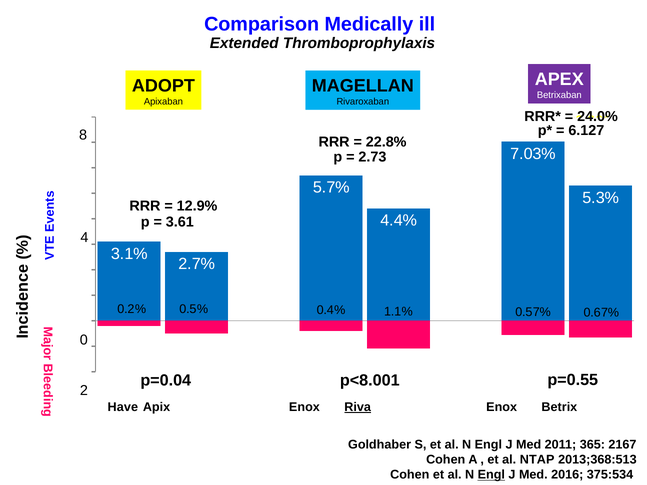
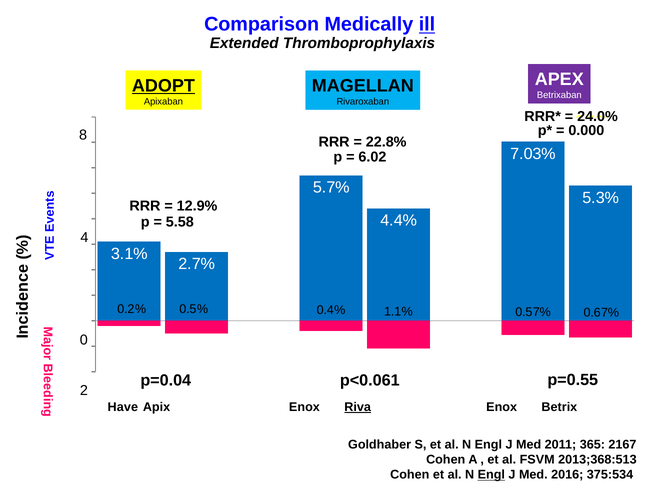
ill underline: none -> present
ADOPT underline: none -> present
6.127: 6.127 -> 0.000
2.73: 2.73 -> 6.02
3.61: 3.61 -> 5.58
p<8.001: p<8.001 -> p<0.061
NTAP: NTAP -> FSVM
